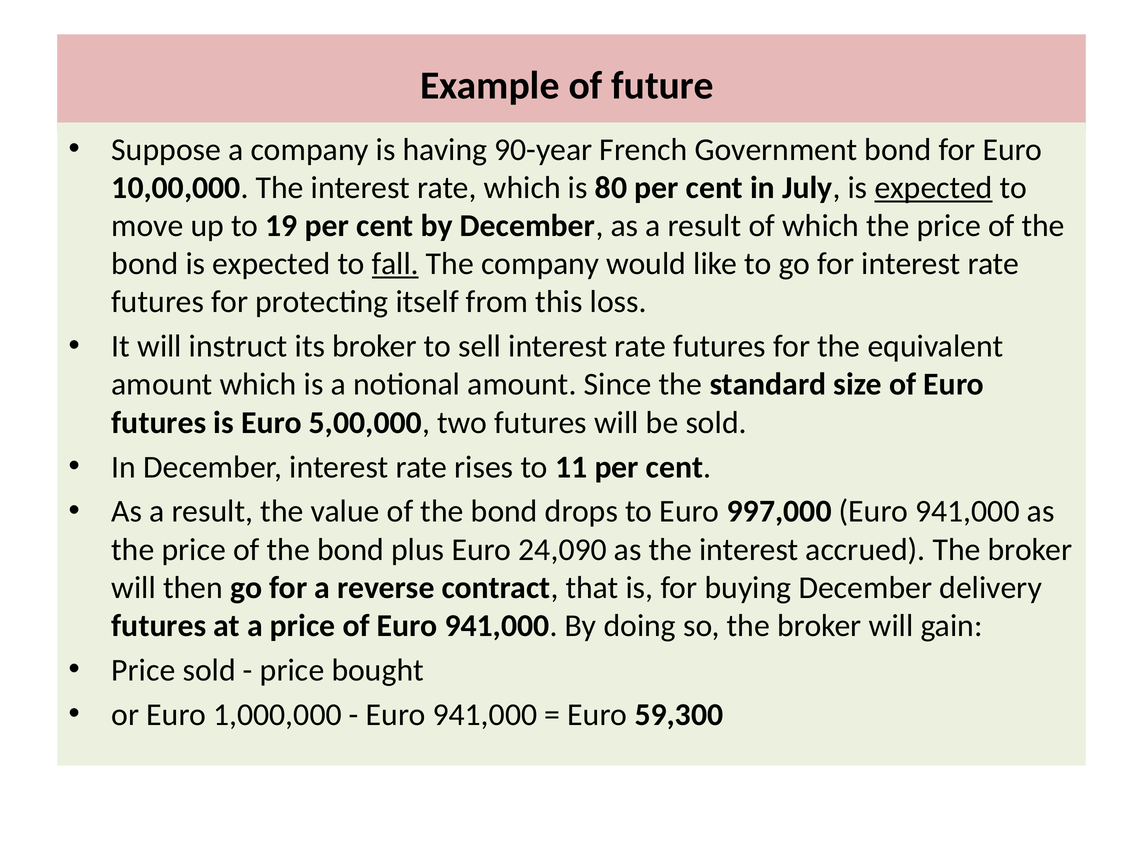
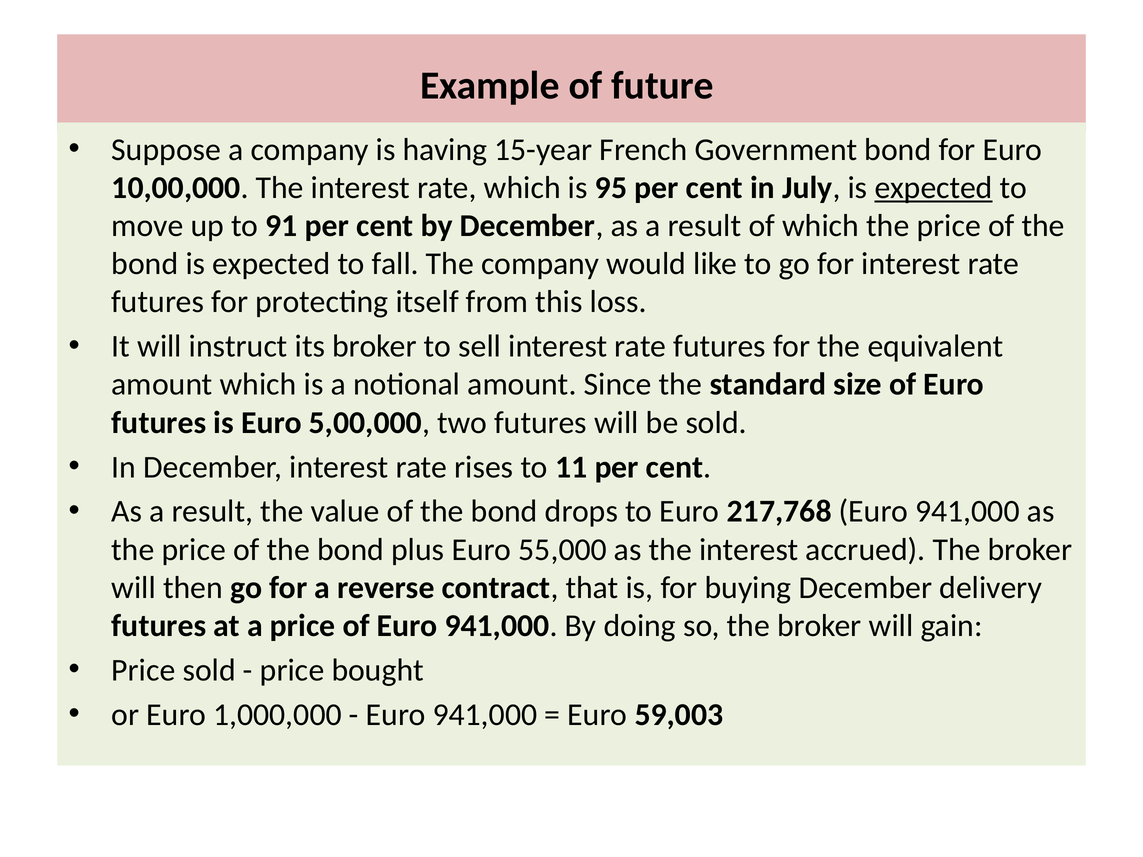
90-year: 90-year -> 15-year
80: 80 -> 95
19: 19 -> 91
fall underline: present -> none
997,000: 997,000 -> 217,768
24,090: 24,090 -> 55,000
59,300: 59,300 -> 59,003
